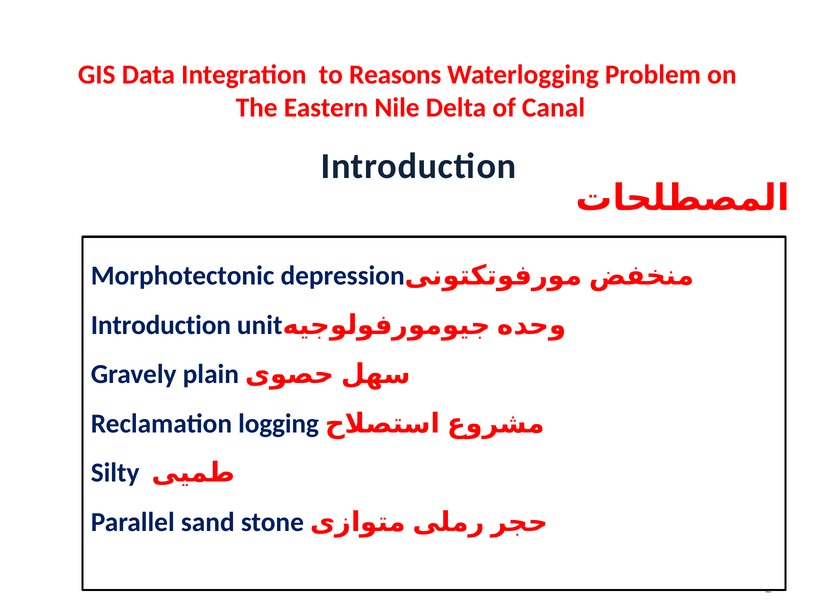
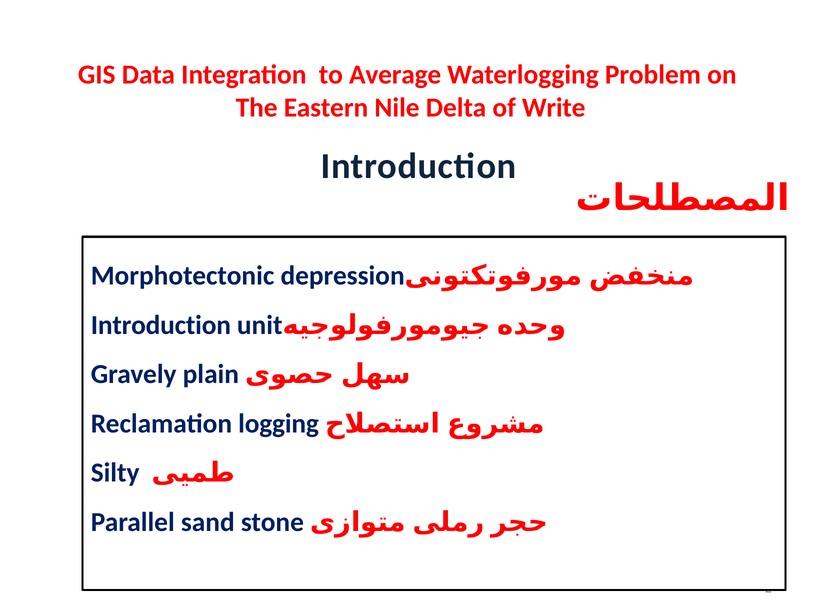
Reasons: Reasons -> Average
Canal: Canal -> Write
